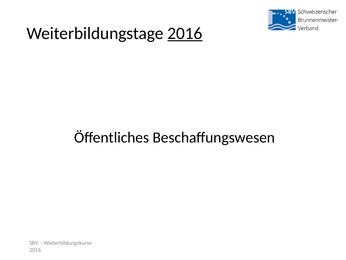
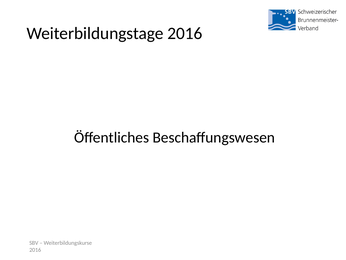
2016 at (185, 33) underline: present -> none
